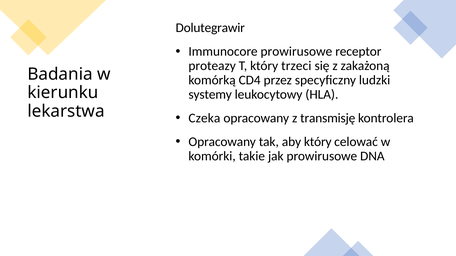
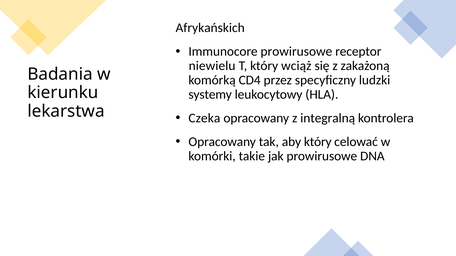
Dolutegrawir: Dolutegrawir -> Afrykańskich
proteazy: proteazy -> niewielu
trzeci: trzeci -> wciąż
transmisję: transmisję -> integralną
